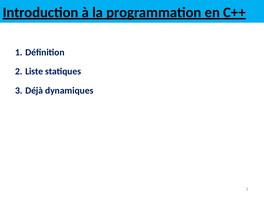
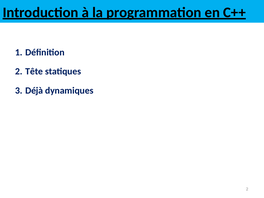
Liste: Liste -> Tête
